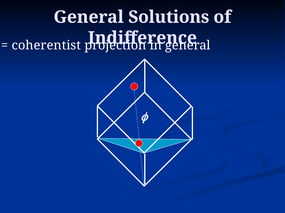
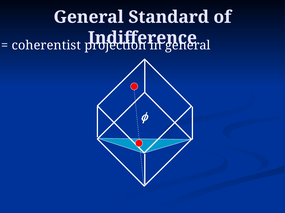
Solutions: Solutions -> Standard
